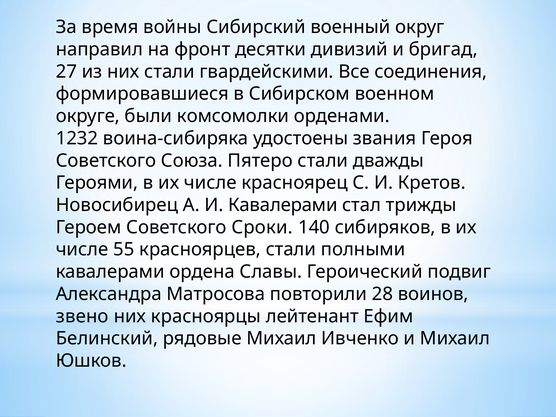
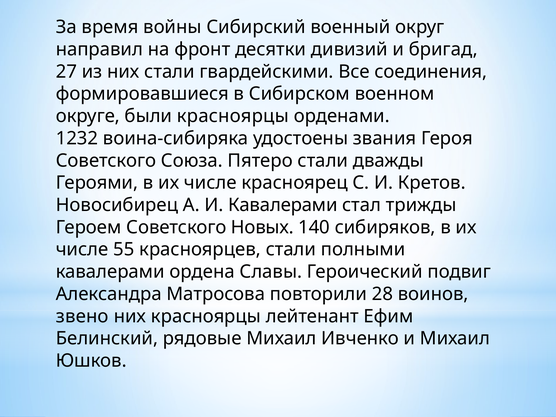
были комсомолки: комсомолки -> красноярцы
Сроки: Сроки -> Новых
